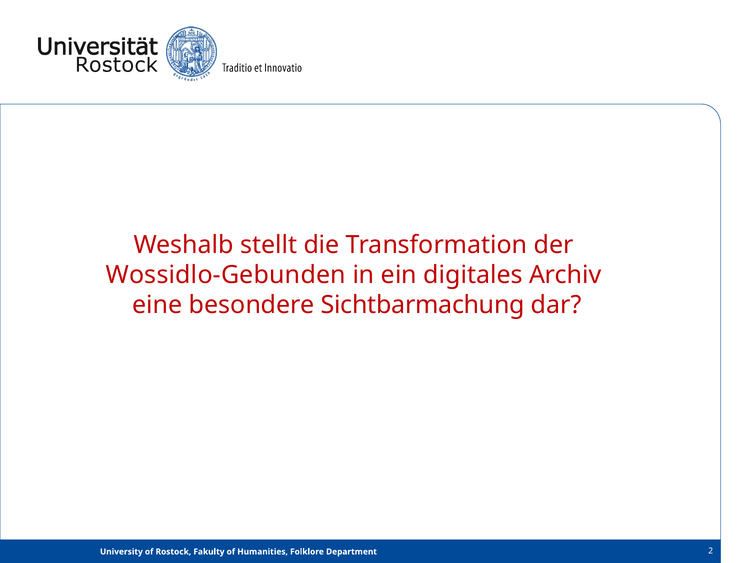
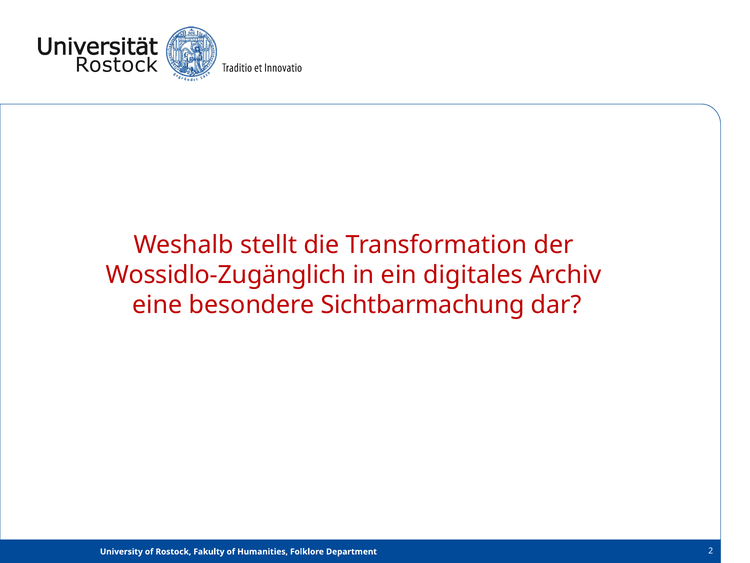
Wossidlo-Gebunden: Wossidlo-Gebunden -> Wossidlo-Zugänglich
